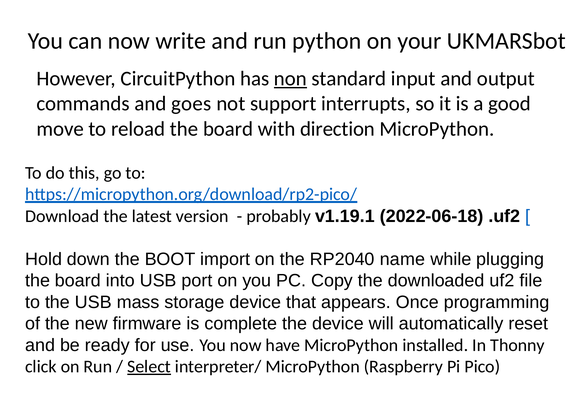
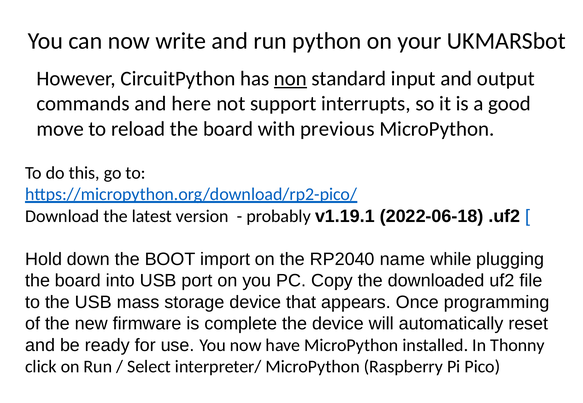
goes: goes -> here
direction: direction -> previous
Select underline: present -> none
